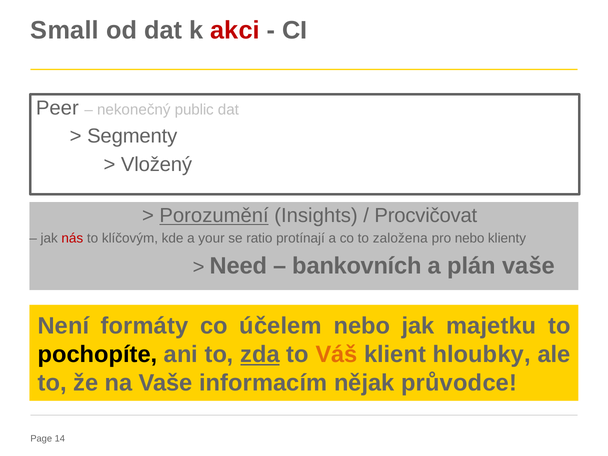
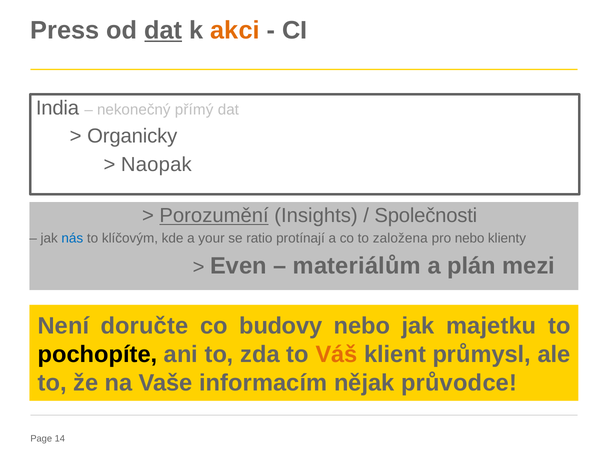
Small: Small -> Press
dat at (163, 31) underline: none -> present
akci colour: red -> orange
Peer: Peer -> India
public: public -> přímý
Segmenty: Segmenty -> Organicky
Vložený: Vložený -> Naopak
Procvičovat: Procvičovat -> Společnosti
nás colour: red -> blue
Need: Need -> Even
bankovních: bankovních -> materiálům
plán vaše: vaše -> mezi
formáty: formáty -> doručte
účelem: účelem -> budovy
zda underline: present -> none
hloubky: hloubky -> průmysl
